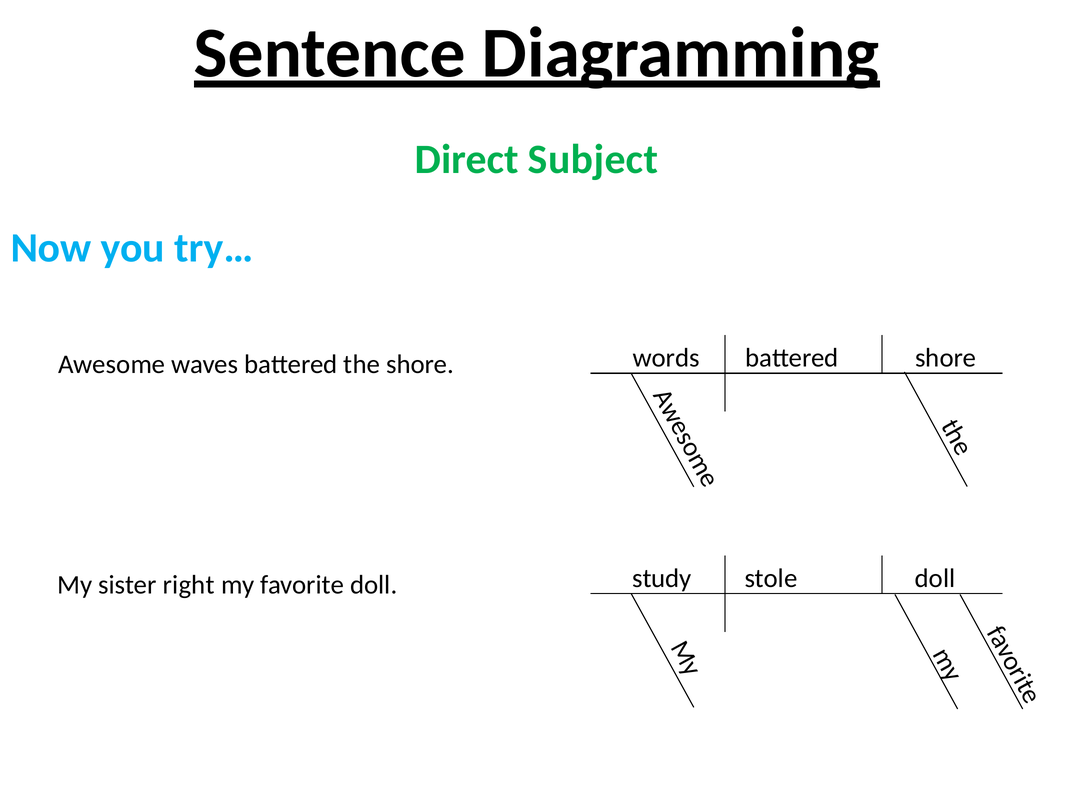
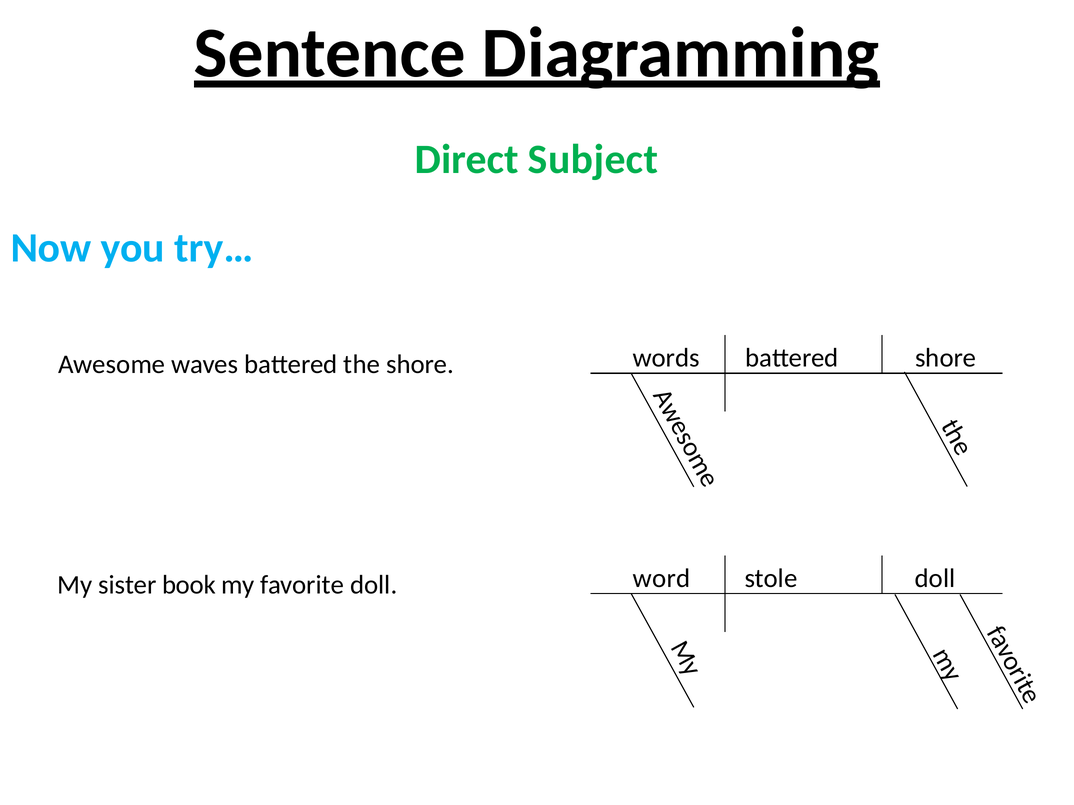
study: study -> word
right: right -> book
